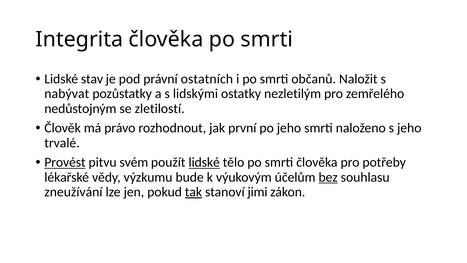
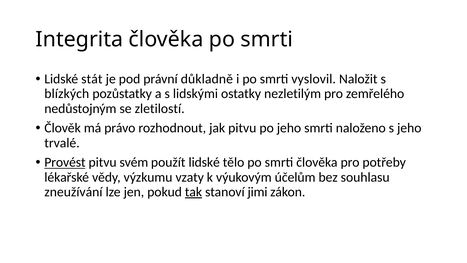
stav: stav -> stát
ostatních: ostatních -> důkladně
občanů: občanů -> vyslovil
nabývat: nabývat -> blízkých
jak první: první -> pitvu
lidské at (204, 162) underline: present -> none
bude: bude -> vzaty
bez underline: present -> none
